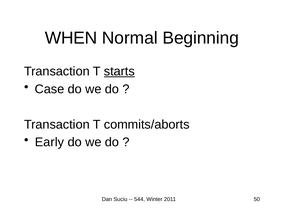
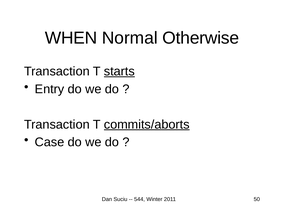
Beginning: Beginning -> Otherwise
Case: Case -> Entry
commits/aborts underline: none -> present
Early: Early -> Case
